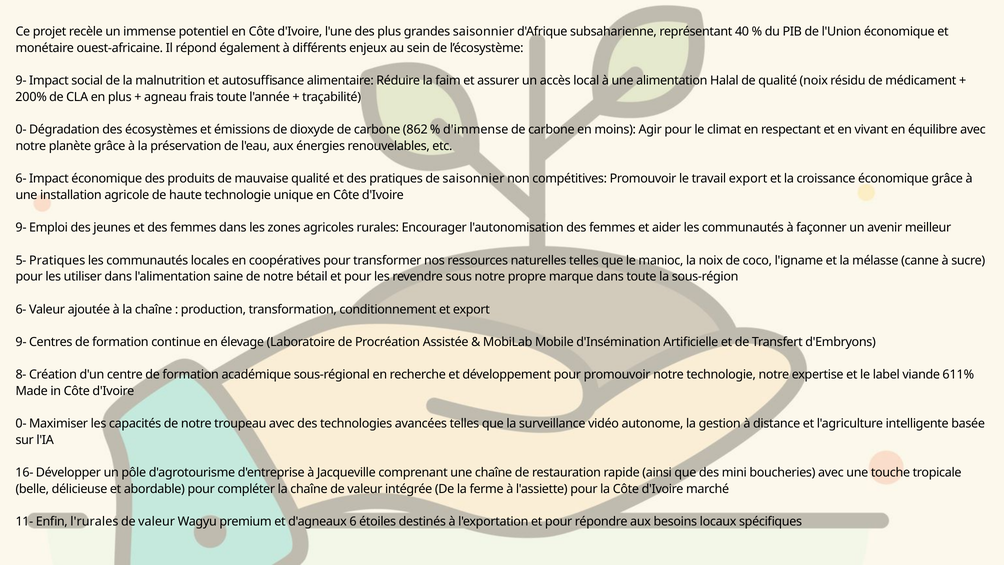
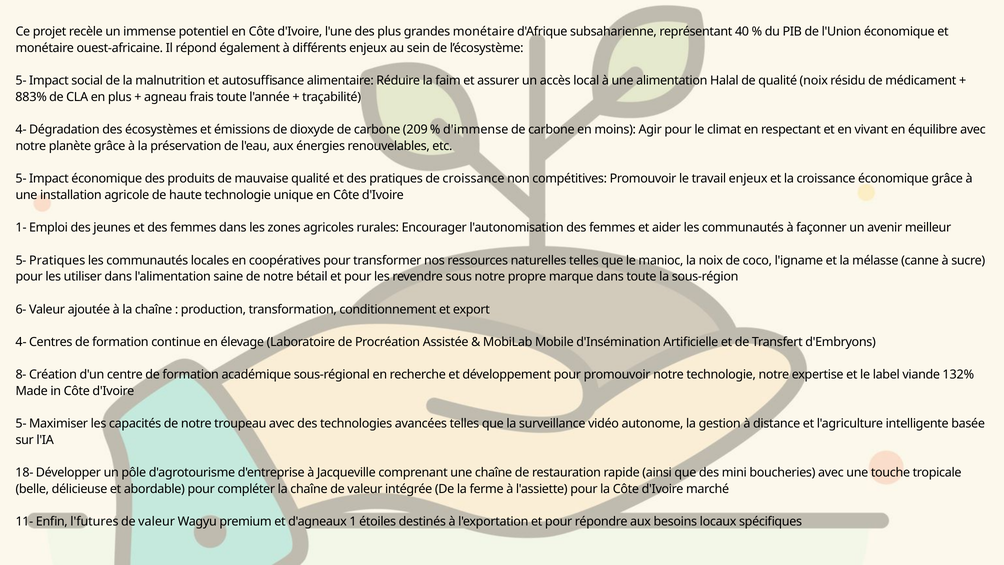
grandes saisonnier: saisonnier -> monétaire
9- at (21, 81): 9- -> 5-
200%: 200% -> 883%
0- at (21, 130): 0- -> 4-
862: 862 -> 209
6- at (21, 179): 6- -> 5-
de saisonnier: saisonnier -> croissance
travail export: export -> enjeux
9- at (21, 228): 9- -> 1-
9- at (21, 342): 9- -> 4-
611%: 611% -> 132%
0- at (21, 424): 0- -> 5-
16-: 16- -> 18-
l'rurales: l'rurales -> l'futures
6: 6 -> 1
